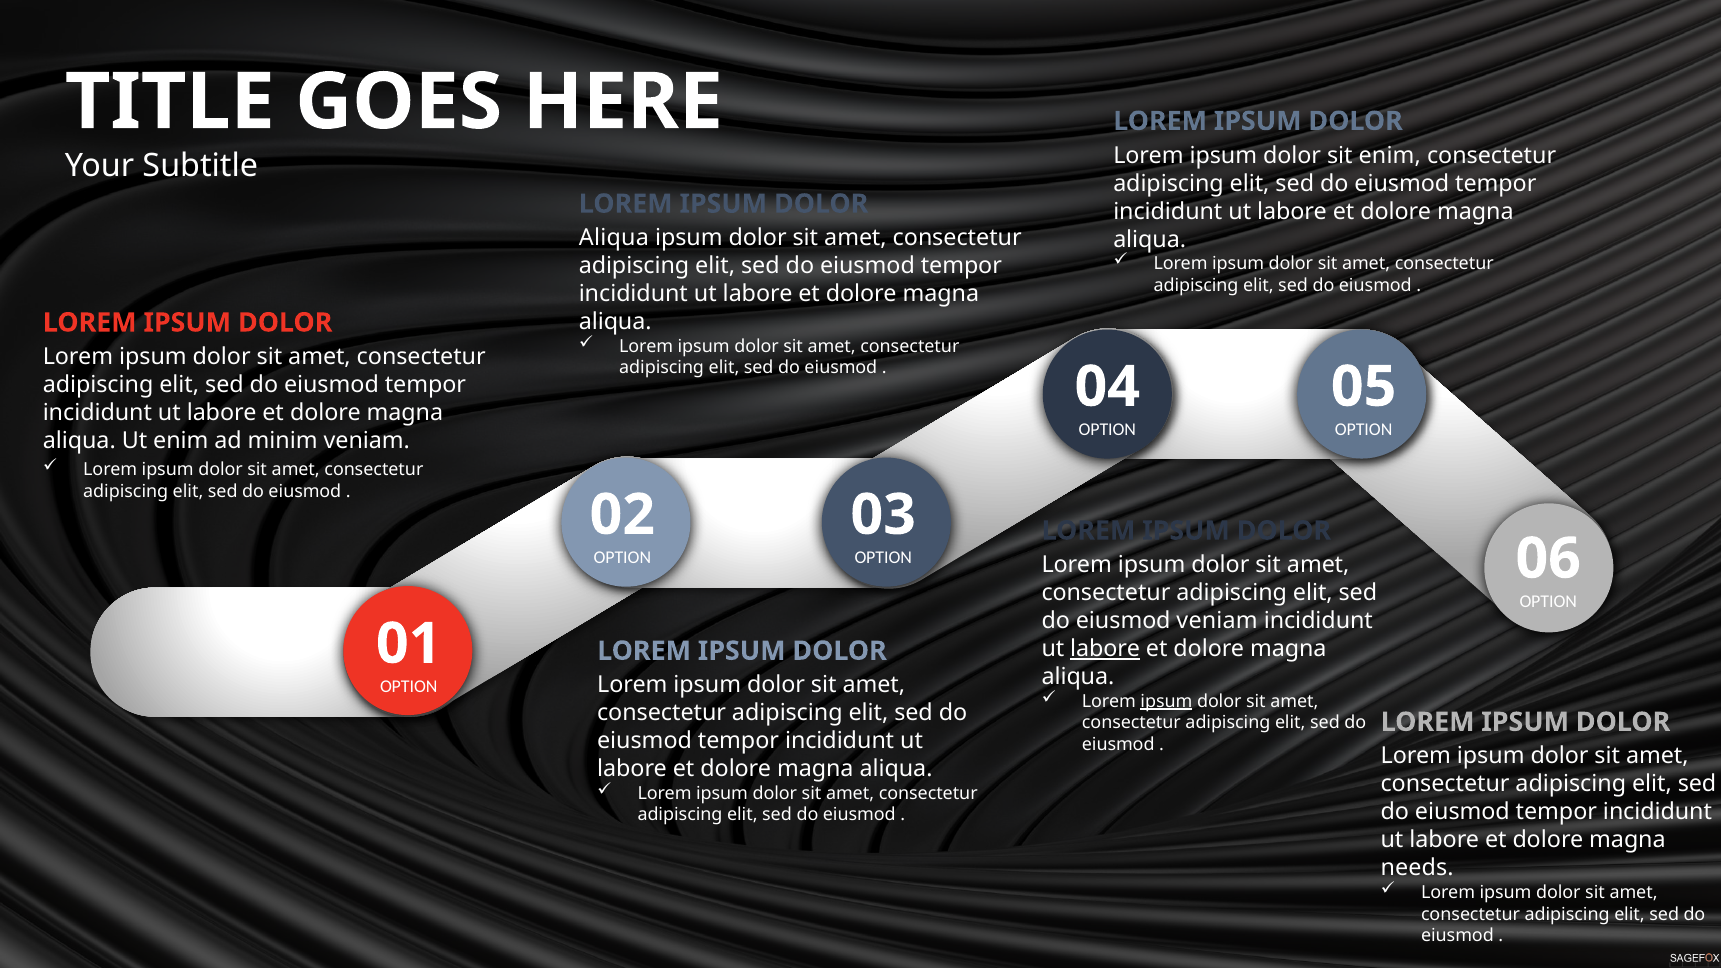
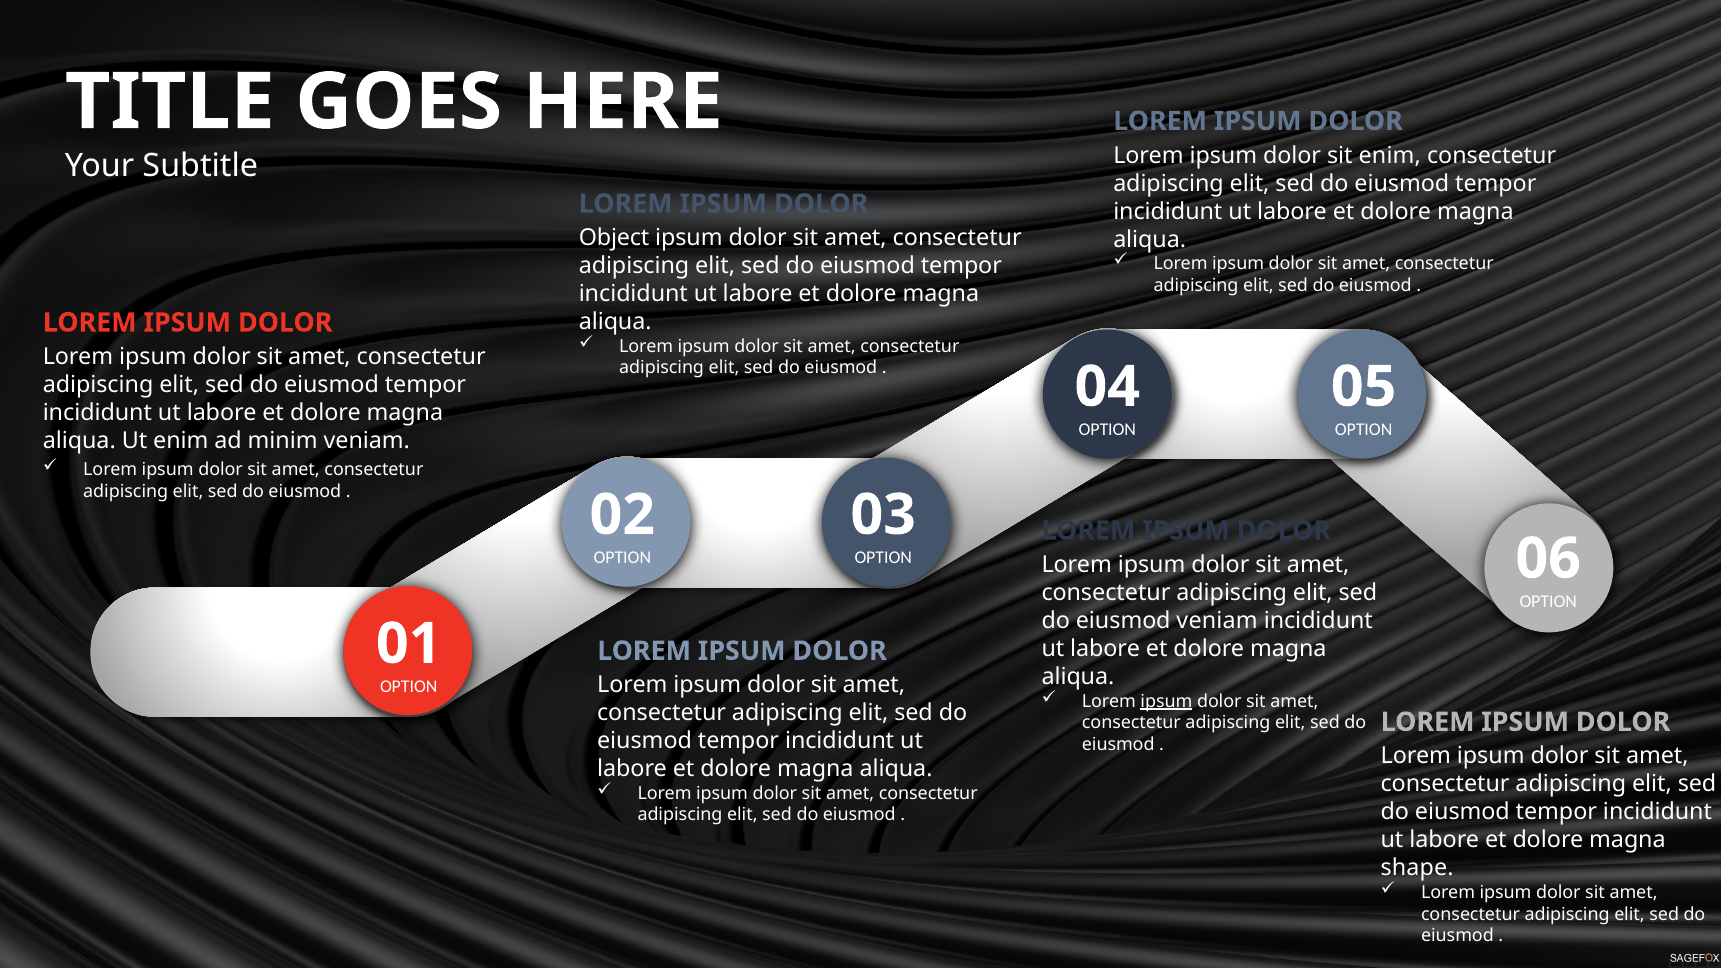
Aliqua at (614, 238): Aliqua -> Object
labore at (1105, 649) underline: present -> none
needs: needs -> shape
